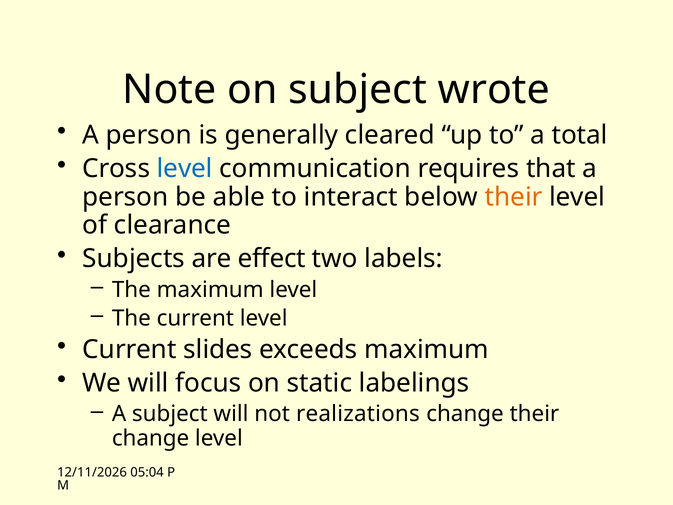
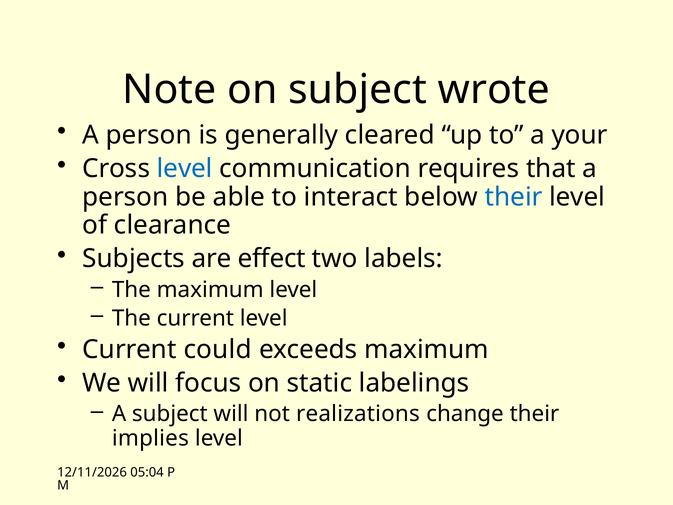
total: total -> your
their at (514, 197) colour: orange -> blue
slides: slides -> could
change at (151, 438): change -> implies
